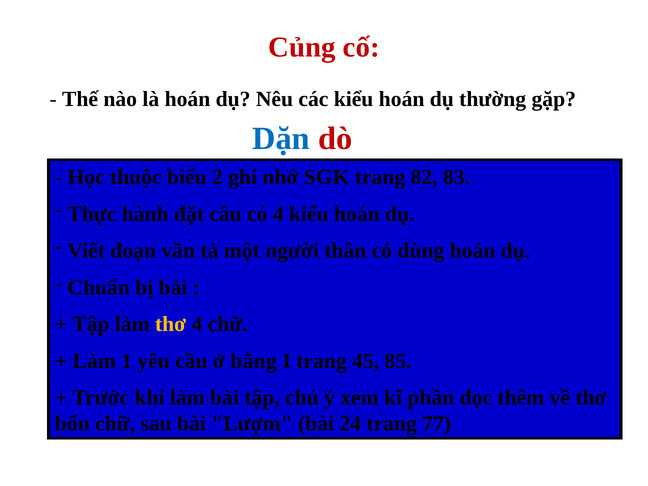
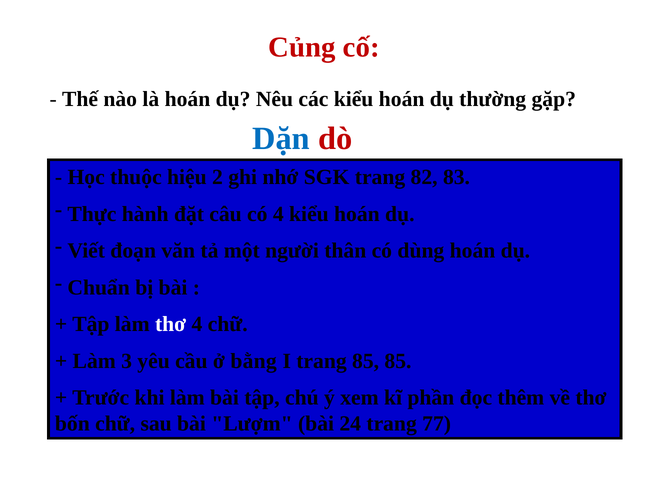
biểu: biểu -> hiệu
thơ at (171, 324) colour: yellow -> white
1: 1 -> 3
trang 45: 45 -> 85
